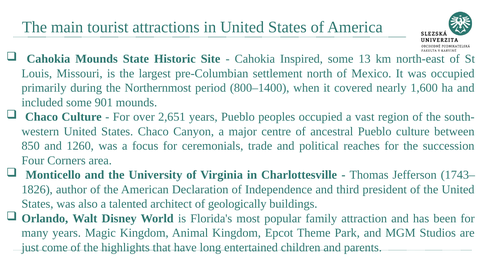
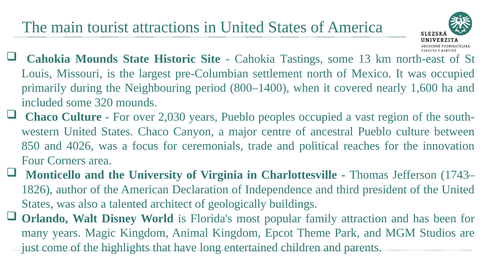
Inspired: Inspired -> Tastings
Northernmost: Northernmost -> Neighbouring
901: 901 -> 320
2,651: 2,651 -> 2,030
1260: 1260 -> 4026
succession: succession -> innovation
